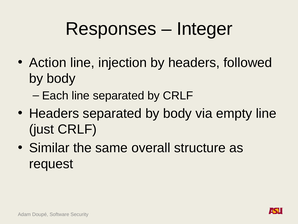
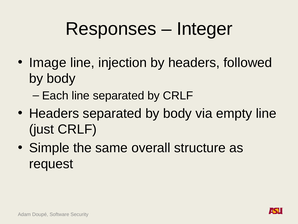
Action: Action -> Image
Similar: Similar -> Simple
